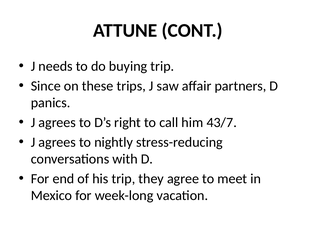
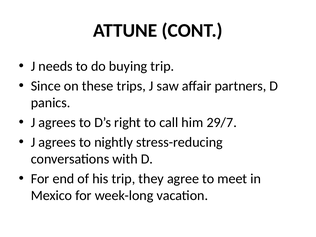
43/7: 43/7 -> 29/7
